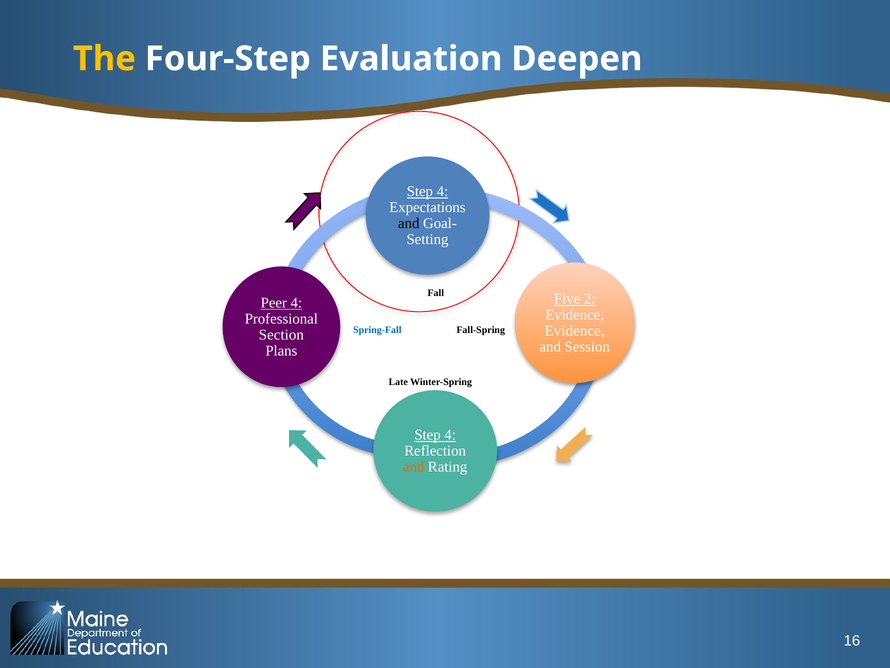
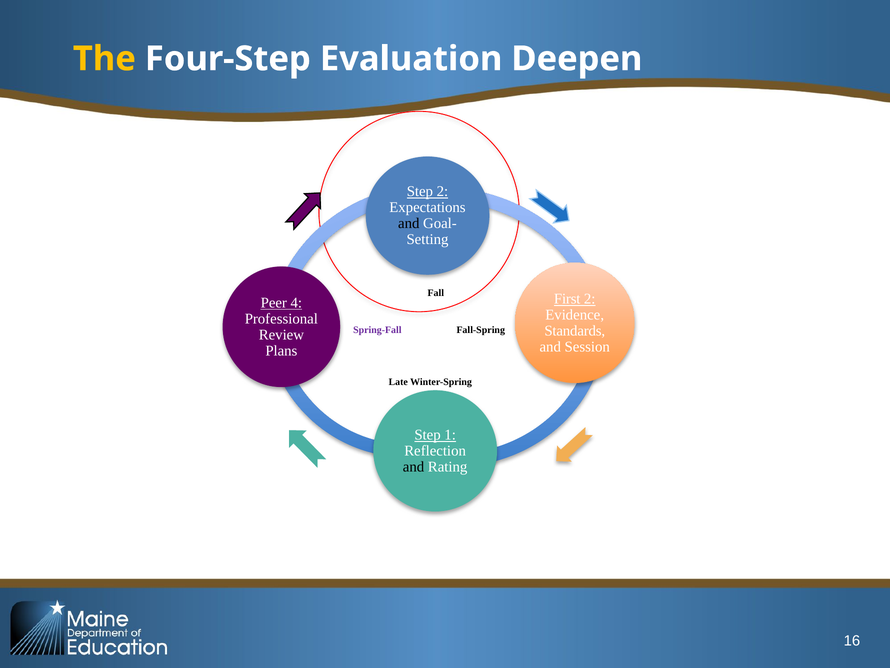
4 at (442, 191): 4 -> 2
Five: Five -> First
Evidence at (575, 331): Evidence -> Standards
Spring-Fall colour: blue -> purple
Section: Section -> Review
4 at (450, 434): 4 -> 1
and at (414, 466) colour: orange -> black
